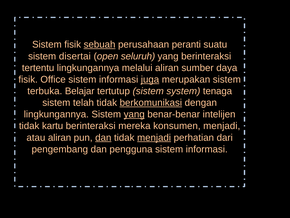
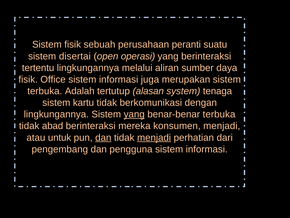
sebuah underline: present -> none
seluruh: seluruh -> operasi
juga underline: present -> none
Belajar: Belajar -> Adalah
tertutup sistem: sistem -> alasan
telah: telah -> kartu
berkomunikasi underline: present -> none
benar-benar intelijen: intelijen -> terbuka
kartu: kartu -> abad
atau aliran: aliran -> untuk
